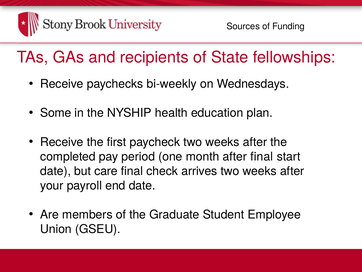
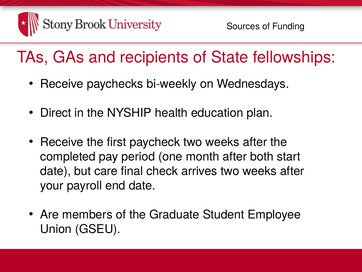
Some: Some -> Direct
after final: final -> both
